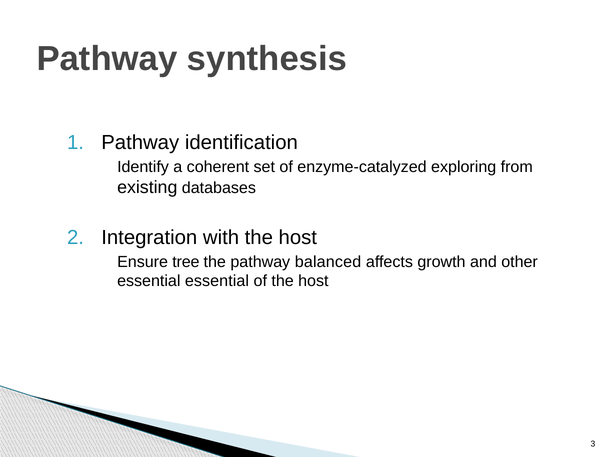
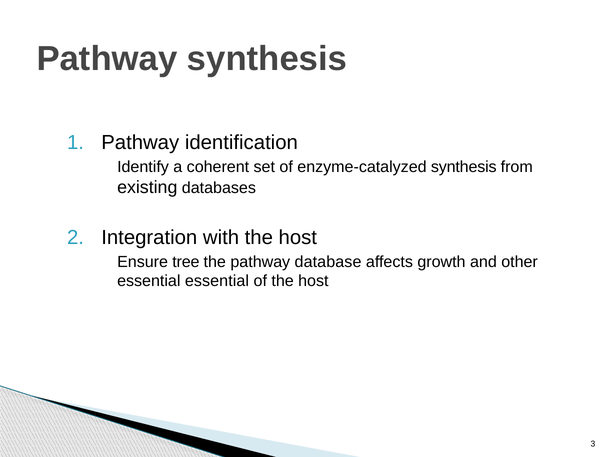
enzyme-catalyzed exploring: exploring -> synthesis
balanced: balanced -> database
